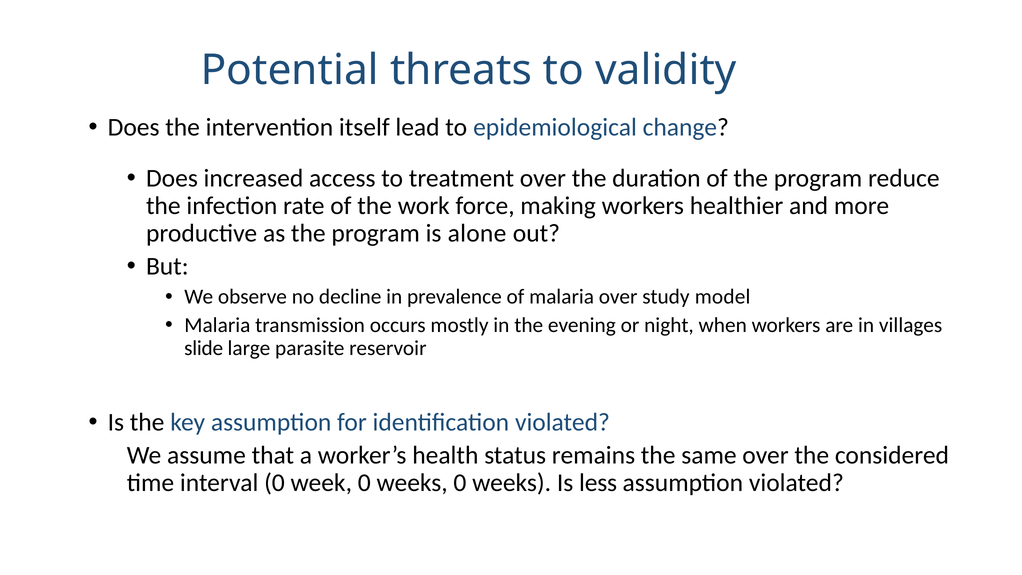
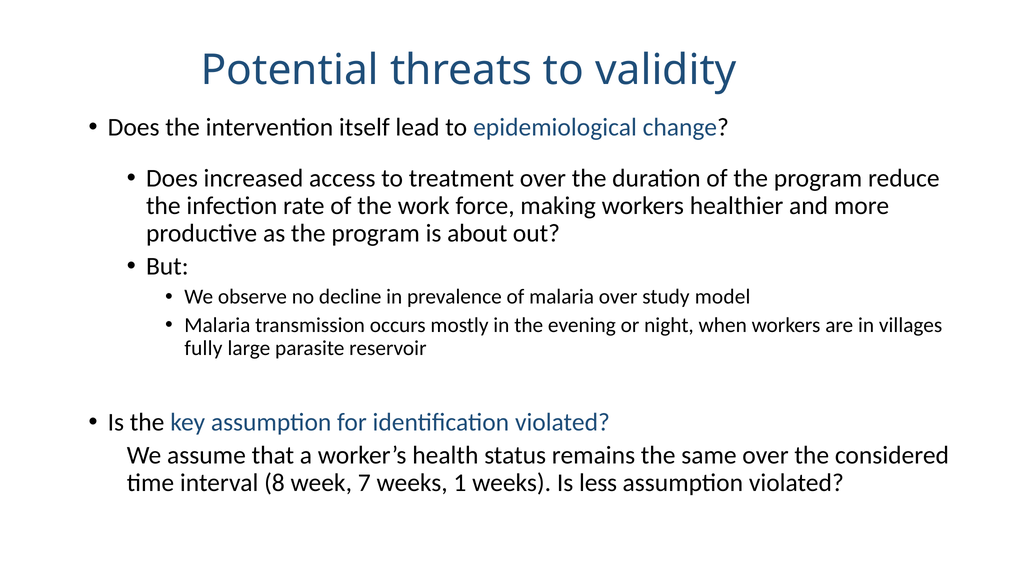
alone: alone -> about
slide: slide -> fully
interval 0: 0 -> 8
week 0: 0 -> 7
weeks 0: 0 -> 1
